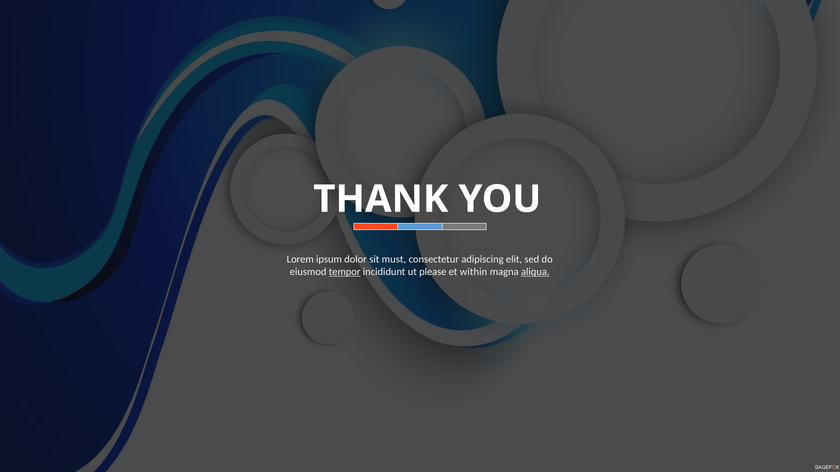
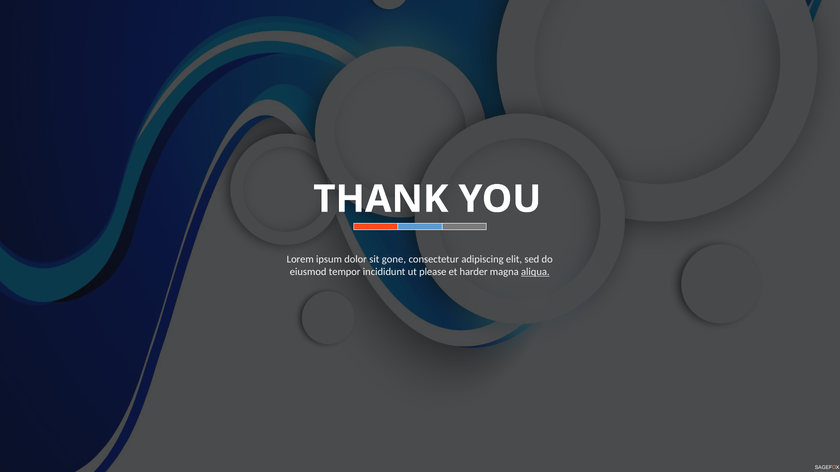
must: must -> gone
tempor underline: present -> none
within: within -> harder
